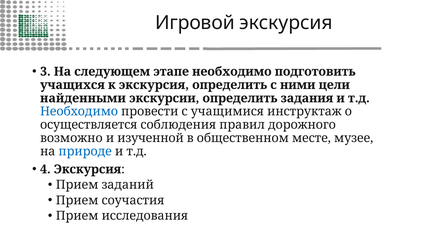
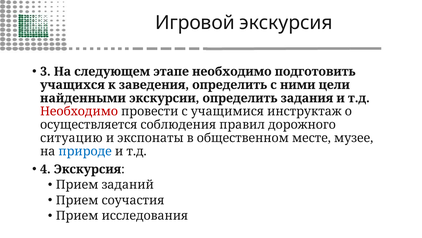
к экскурсия: экскурсия -> заведения
Необходимо at (79, 111) colour: blue -> red
возможно: возможно -> ситуацию
изученной: изученной -> экспонаты
